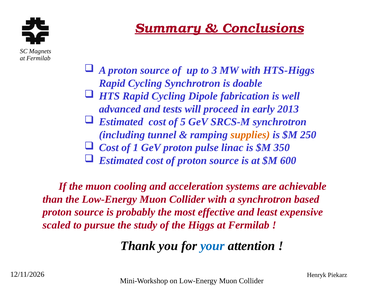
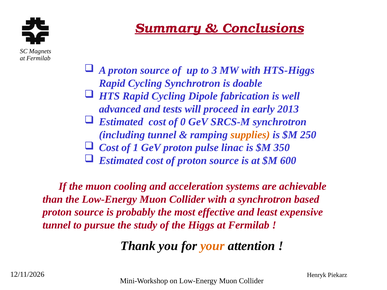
5: 5 -> 0
scaled at (57, 225): scaled -> tunnel
your colour: blue -> orange
